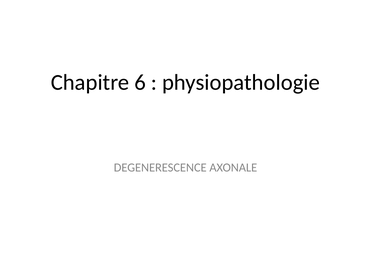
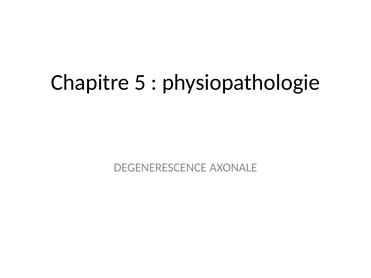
6: 6 -> 5
